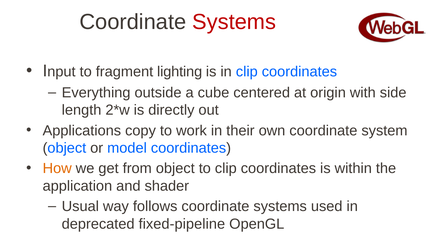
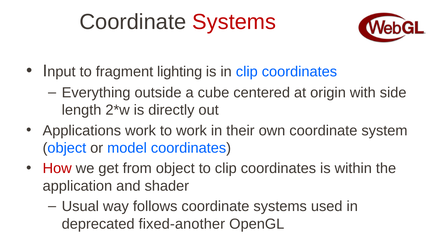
Applications copy: copy -> work
How colour: orange -> red
fixed-pipeline: fixed-pipeline -> fixed-another
